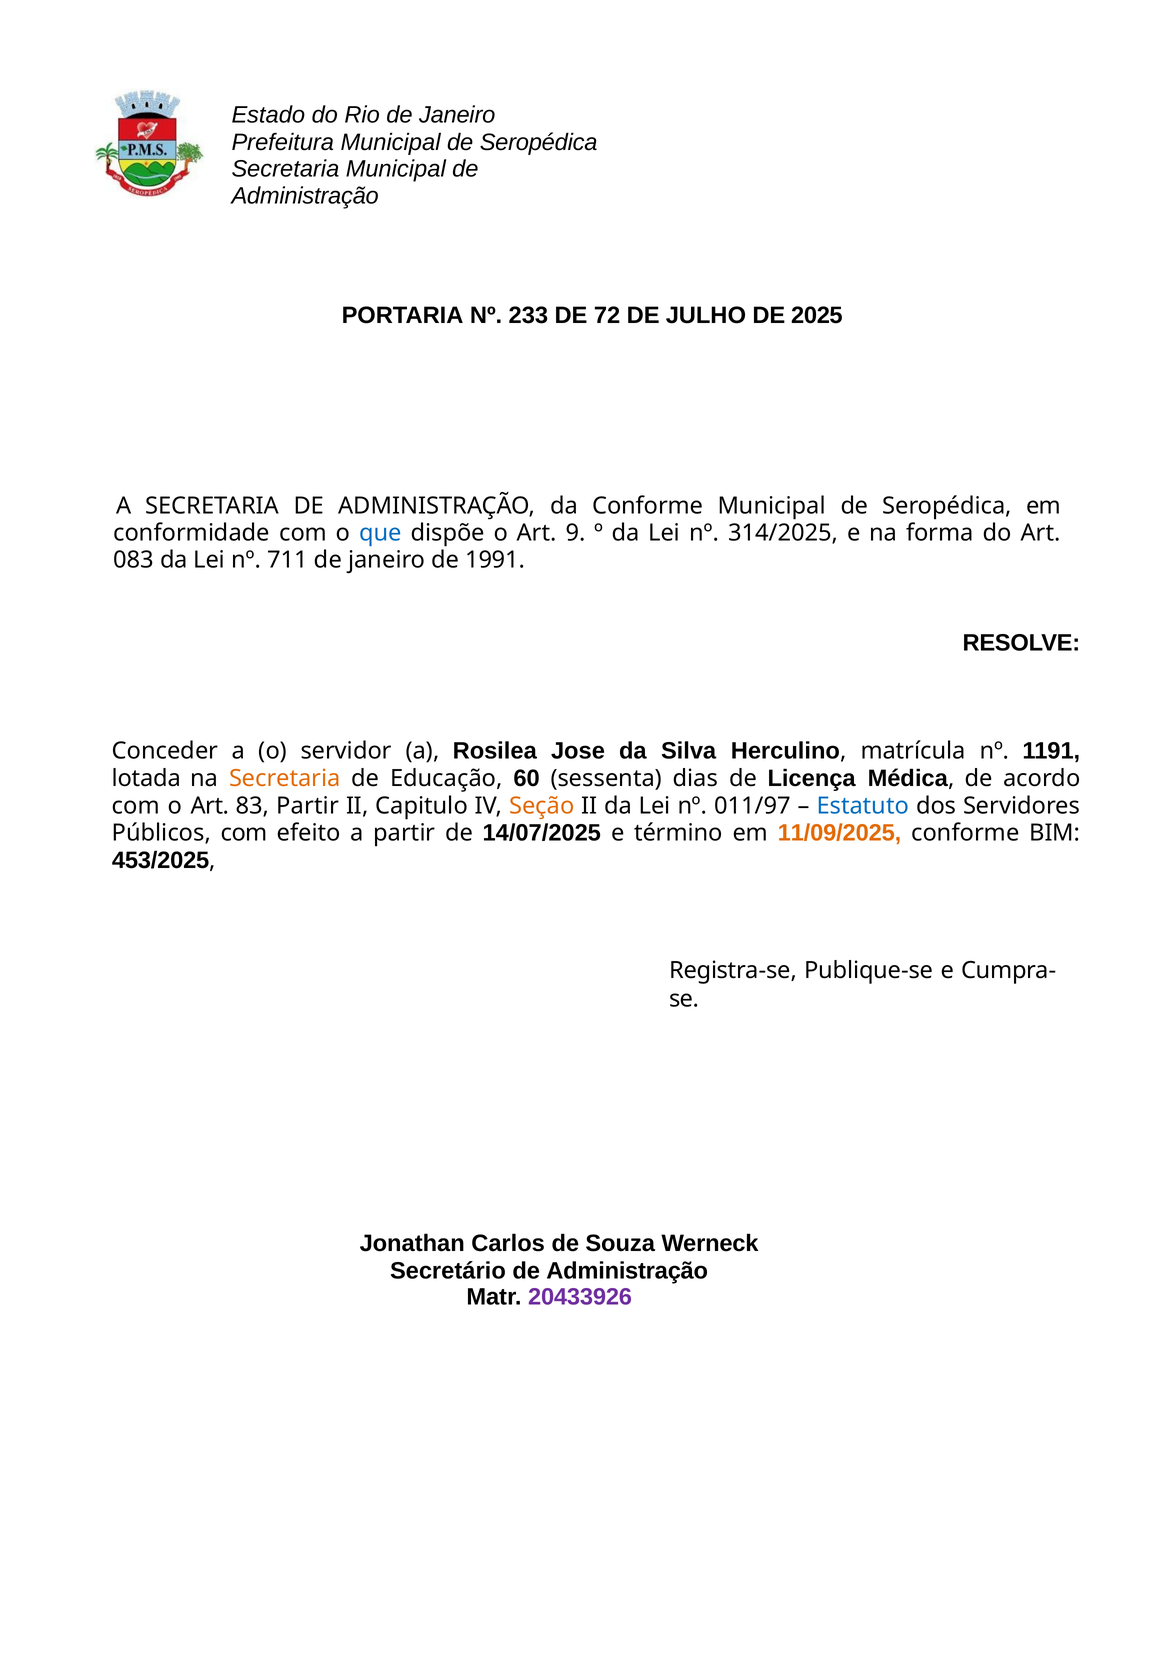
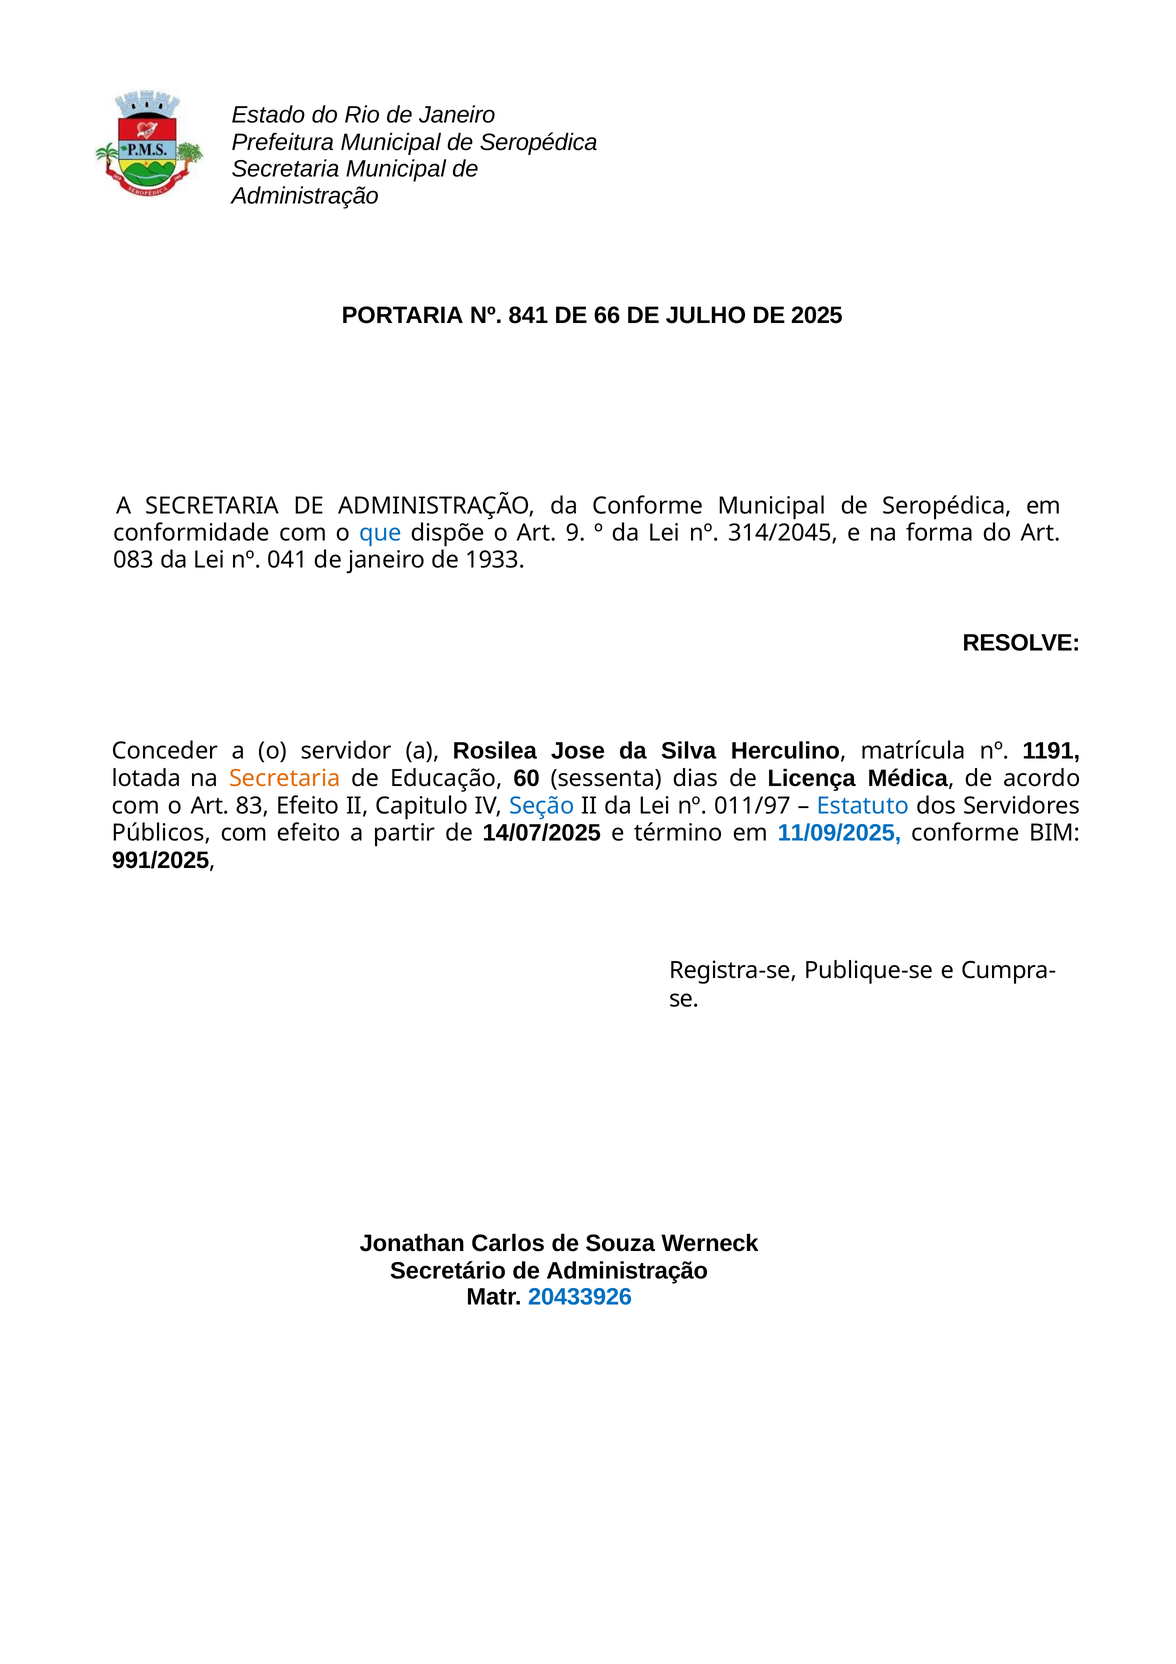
233: 233 -> 841
72: 72 -> 66
314/2025: 314/2025 -> 314/2045
711: 711 -> 041
1991: 1991 -> 1933
83 Partir: Partir -> Efeito
Seção colour: orange -> blue
11/09/2025 colour: orange -> blue
453/2025: 453/2025 -> 991/2025
20433926 colour: purple -> blue
